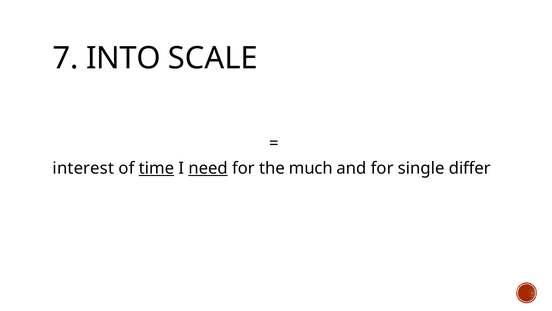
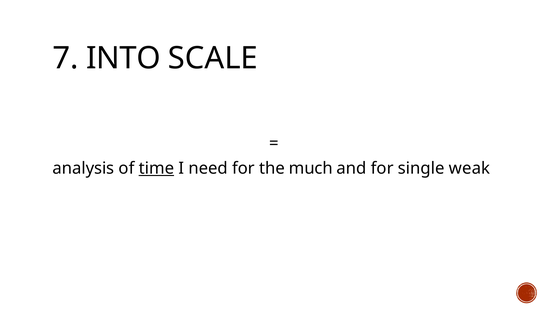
interest: interest -> analysis
need underline: present -> none
differ: differ -> weak
